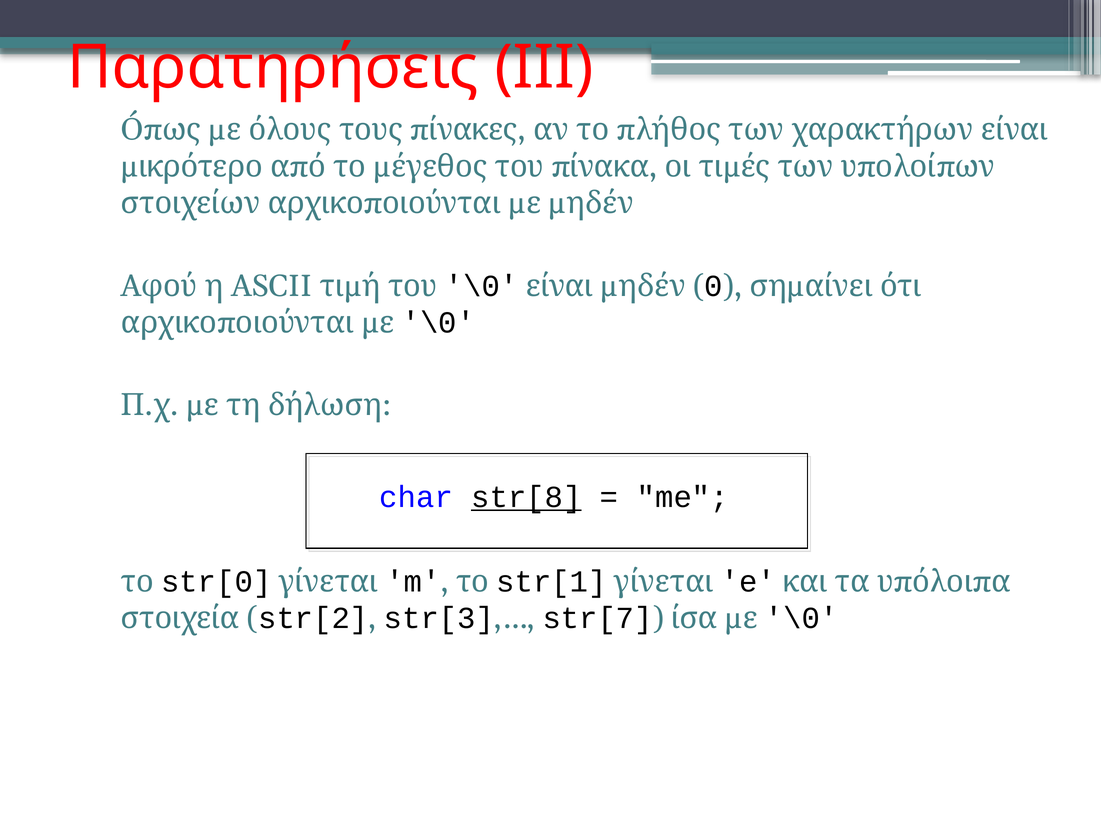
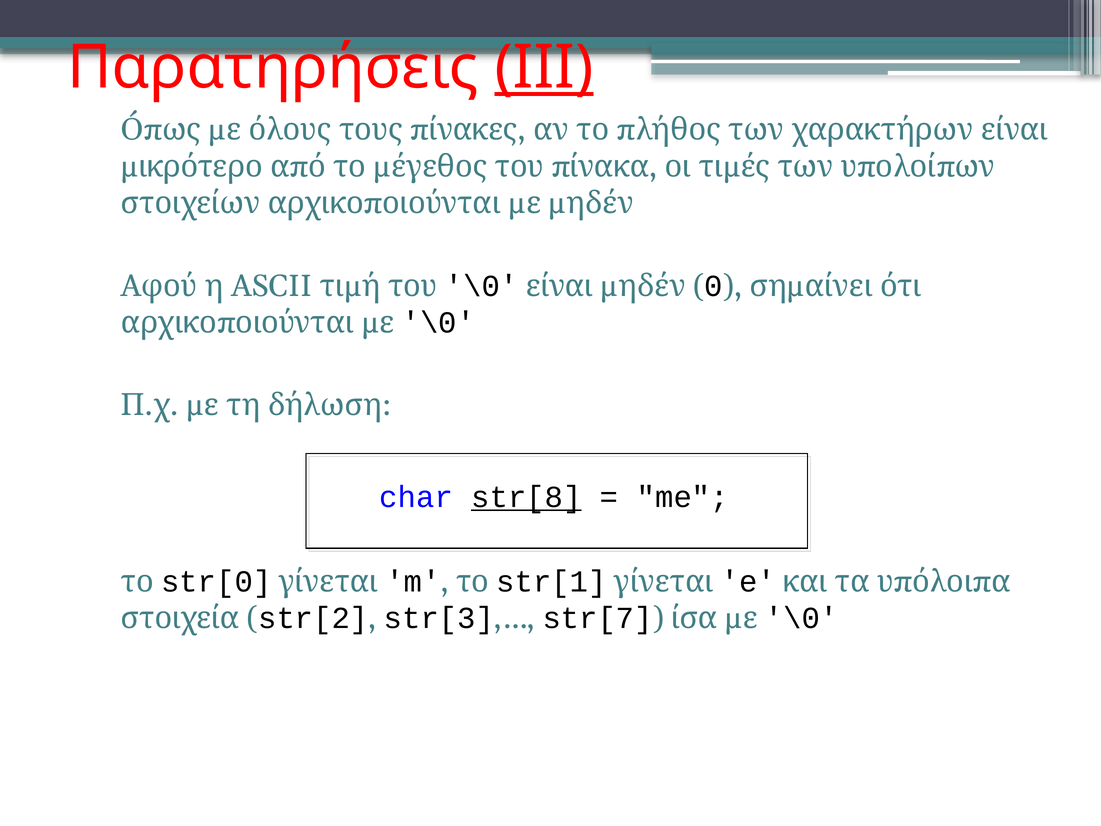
ΙΙΙ underline: none -> present
